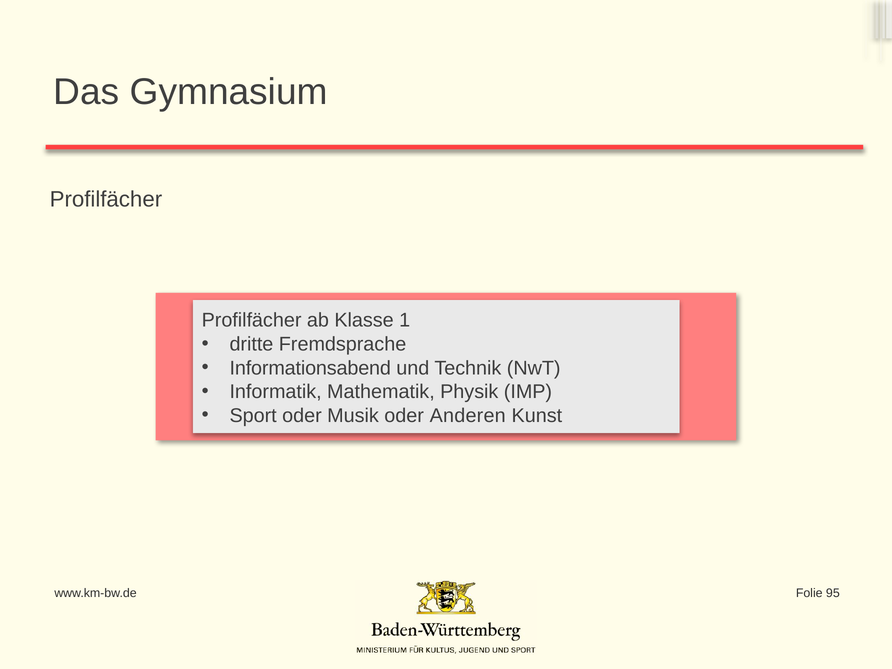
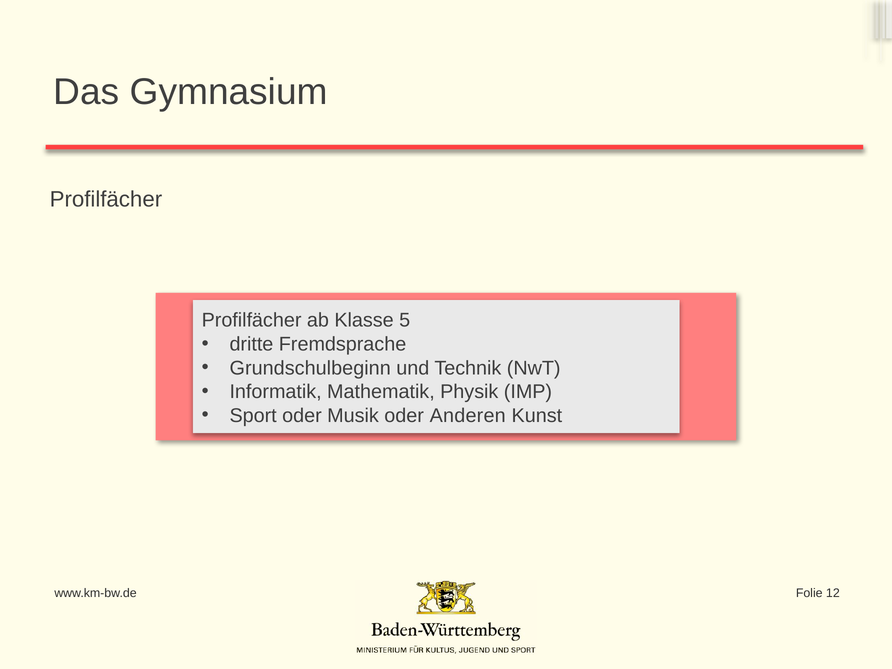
Klasse 1: 1 -> 5
Informationsabend: Informationsabend -> Grundschulbeginn
95: 95 -> 12
